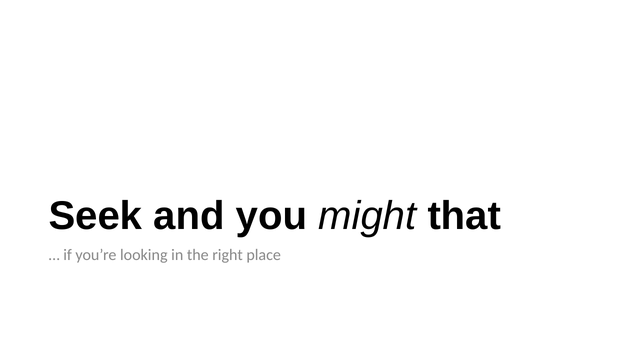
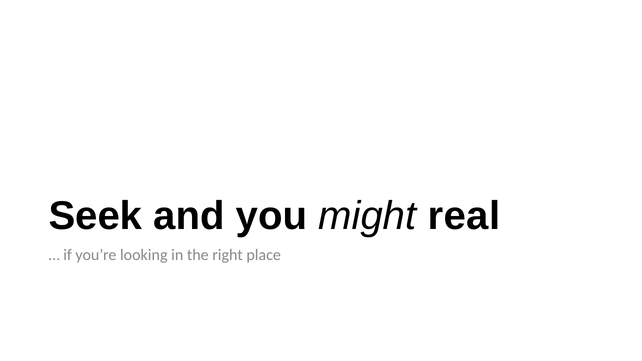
that: that -> real
